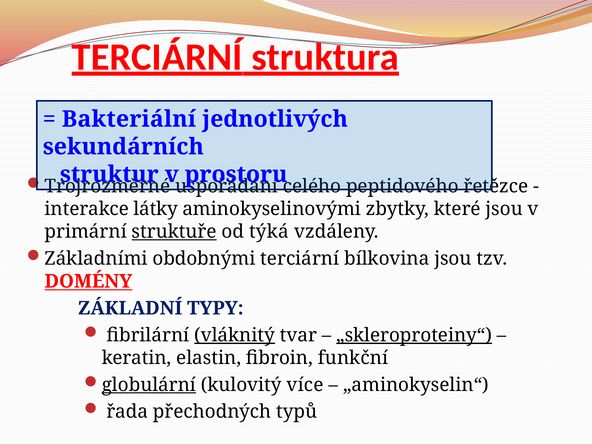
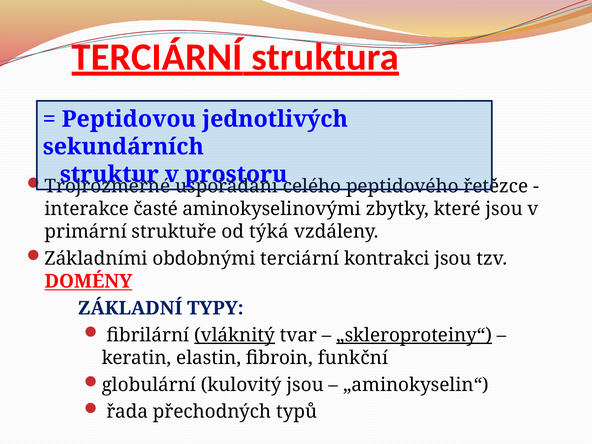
Bakteriální: Bakteriální -> Peptidovou
látky: látky -> časté
struktuře underline: present -> none
bílkovina: bílkovina -> kontrakci
globulární underline: present -> none
kulovitý více: více -> jsou
